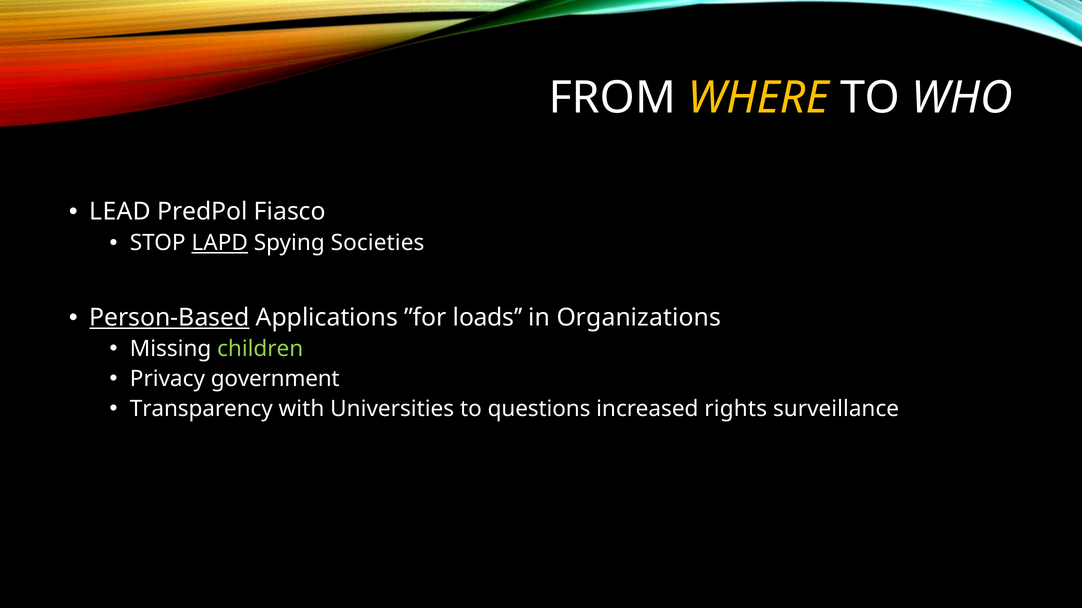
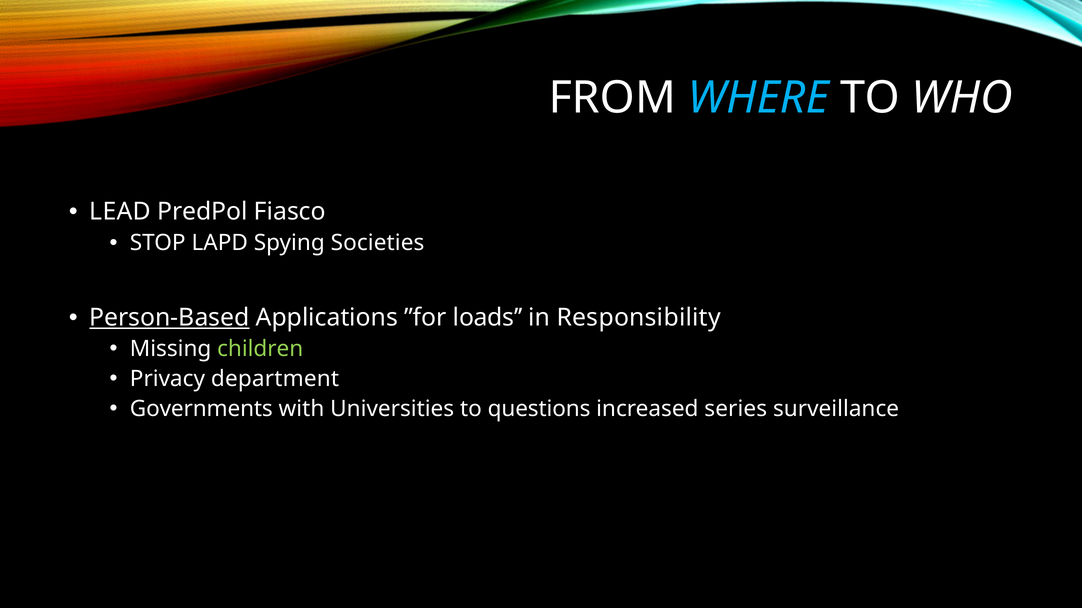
WHERE colour: yellow -> light blue
LAPD underline: present -> none
Organizations: Organizations -> Responsibility
government: government -> department
Transparency: Transparency -> Governments
rights: rights -> series
